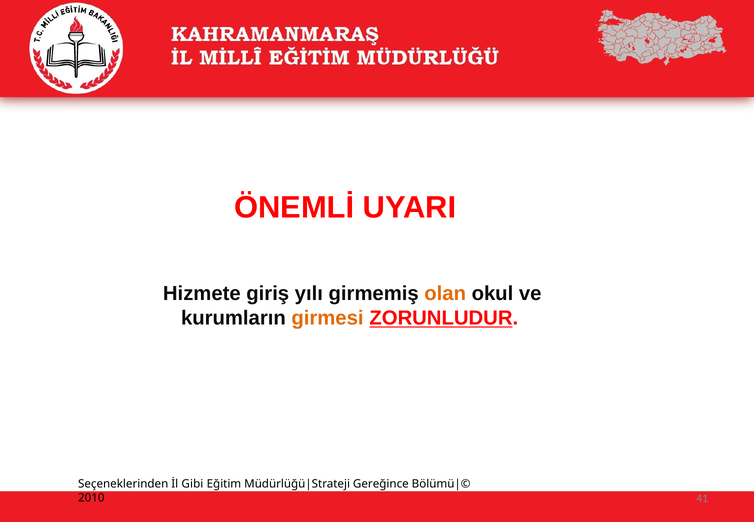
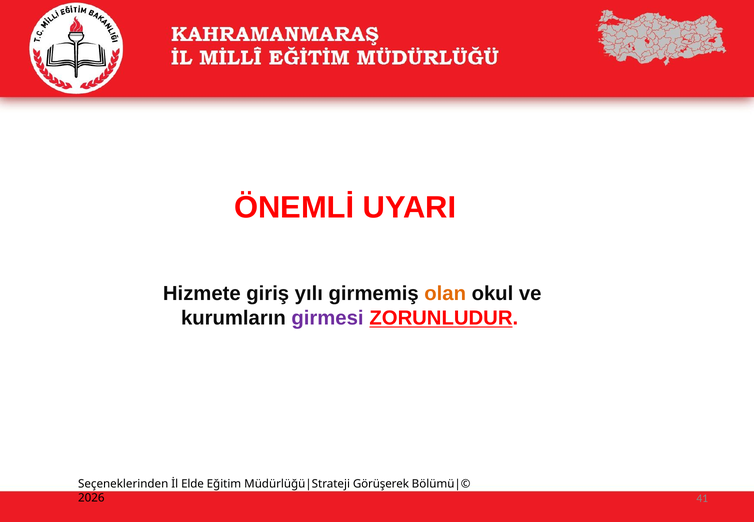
girmesi colour: orange -> purple
Gibi: Gibi -> Elde
Gereğince: Gereğince -> Görüşerek
2010: 2010 -> 2026
